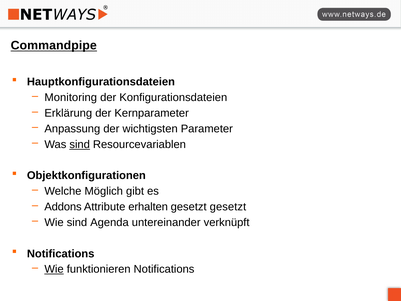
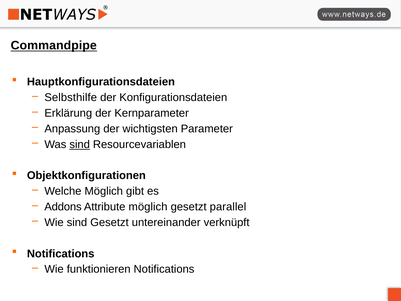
Monitoring: Monitoring -> Selbsthilfe
Attribute erhalten: erhalten -> möglich
gesetzt gesetzt: gesetzt -> parallel
sind Agenda: Agenda -> Gesetzt
Wie at (54, 269) underline: present -> none
